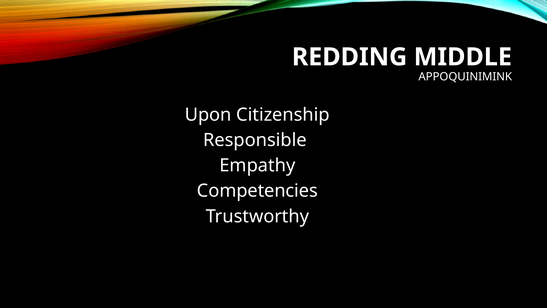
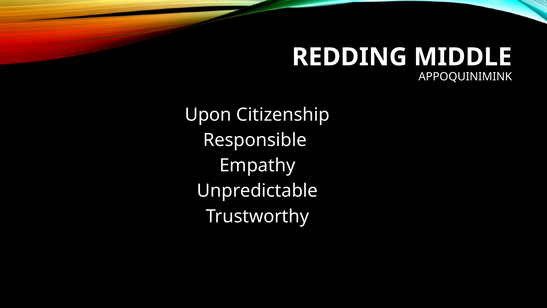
Competencies: Competencies -> Unpredictable
